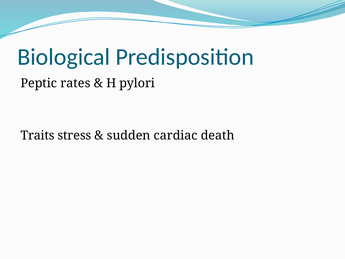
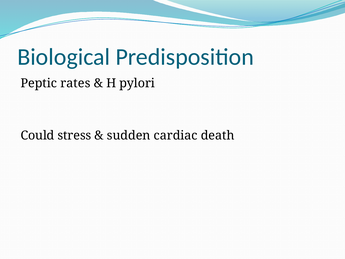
Traits: Traits -> Could
